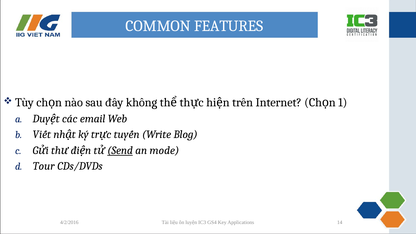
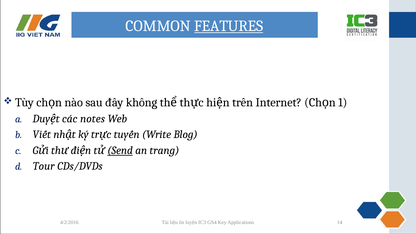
FEATURES underline: none -> present
email: email -> notes
mode: mode -> trang
